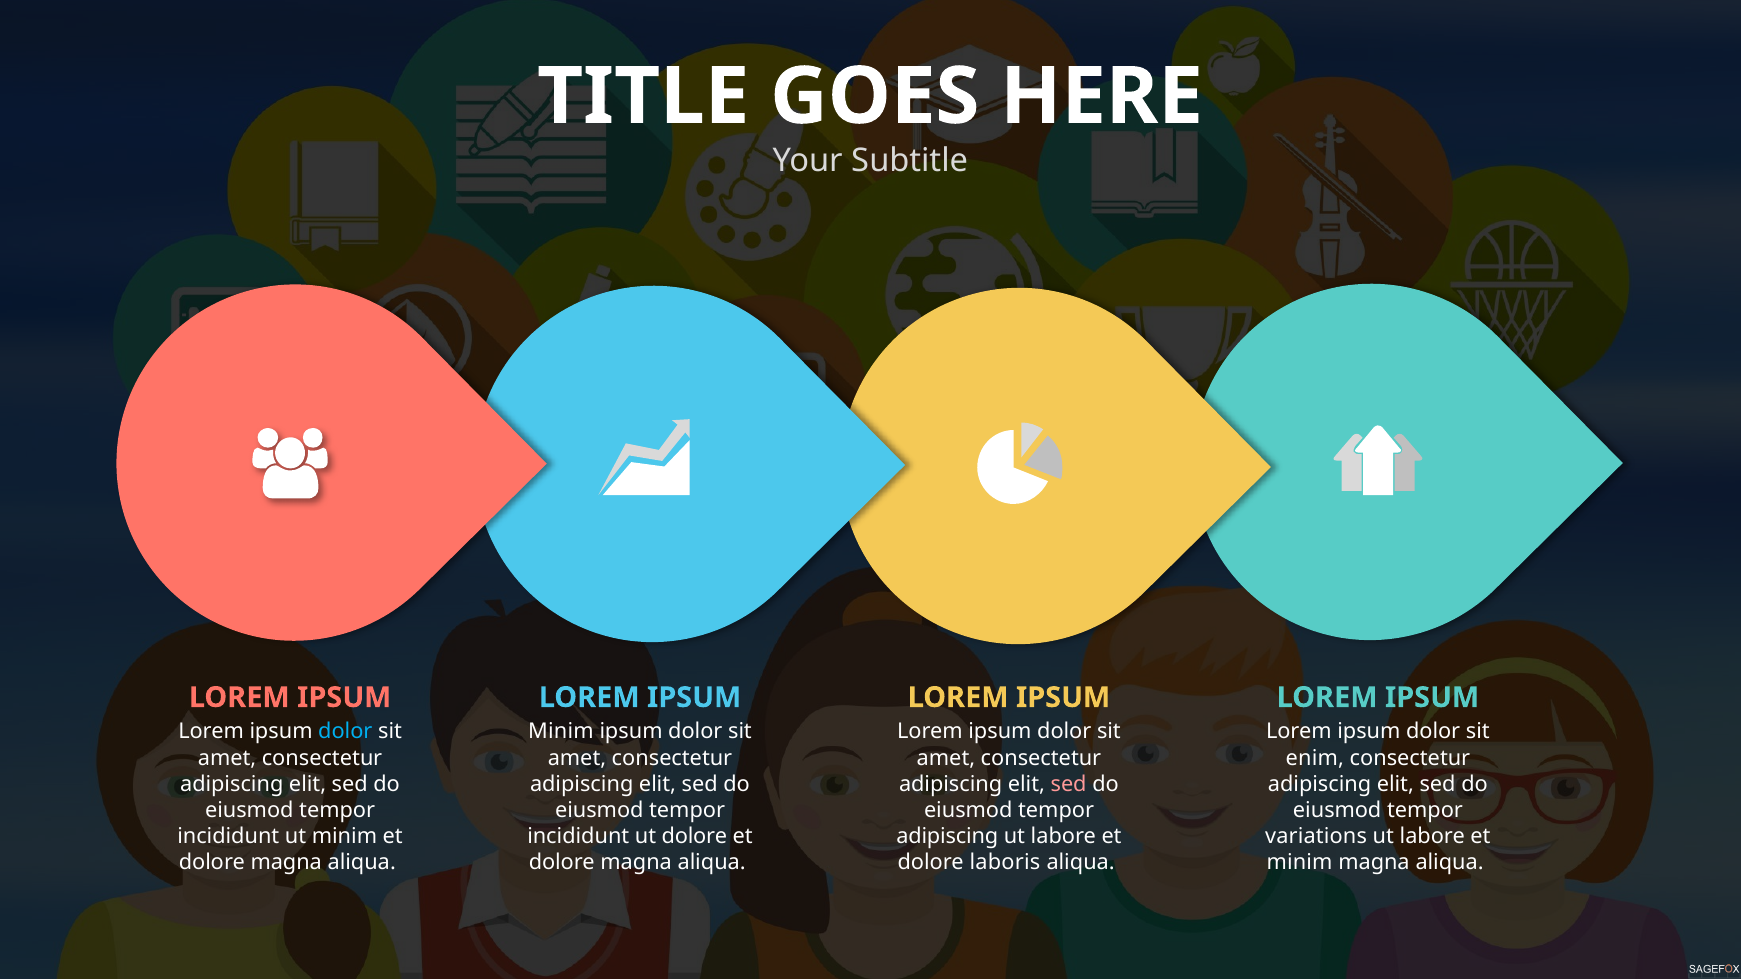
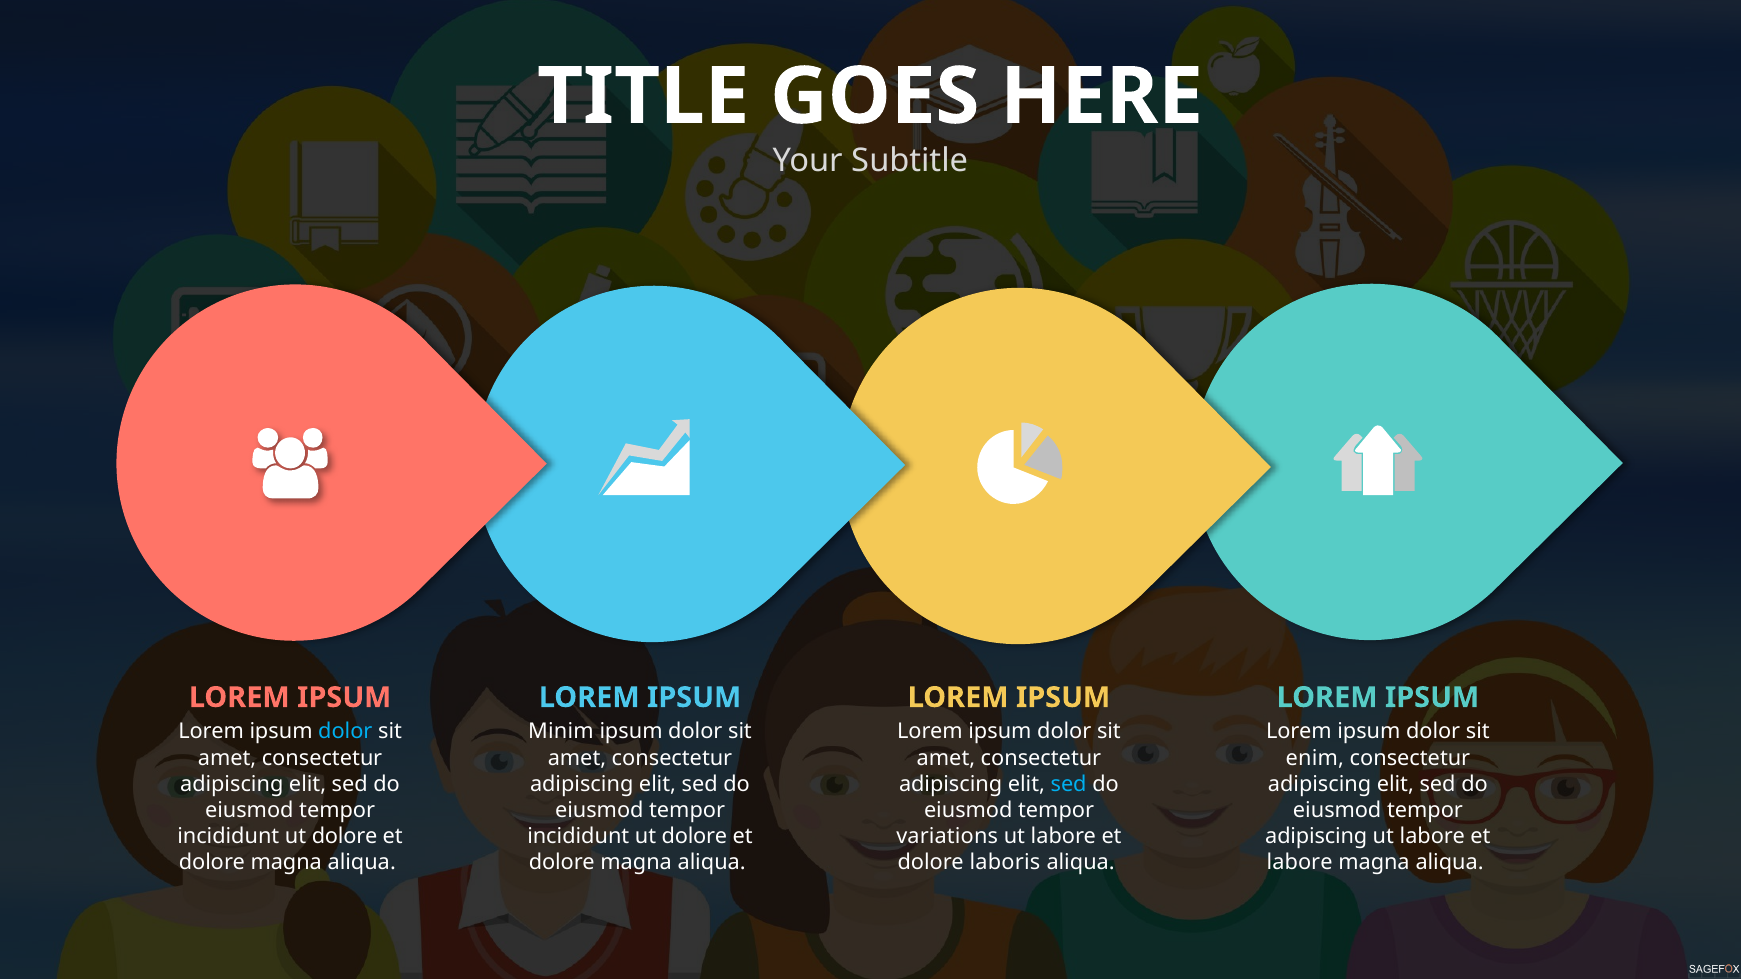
sed at (1069, 784) colour: pink -> light blue
minim at (344, 836): minim -> dolore
adipiscing at (947, 836): adipiscing -> variations
variations at (1316, 836): variations -> adipiscing
minim at (1300, 863): minim -> labore
